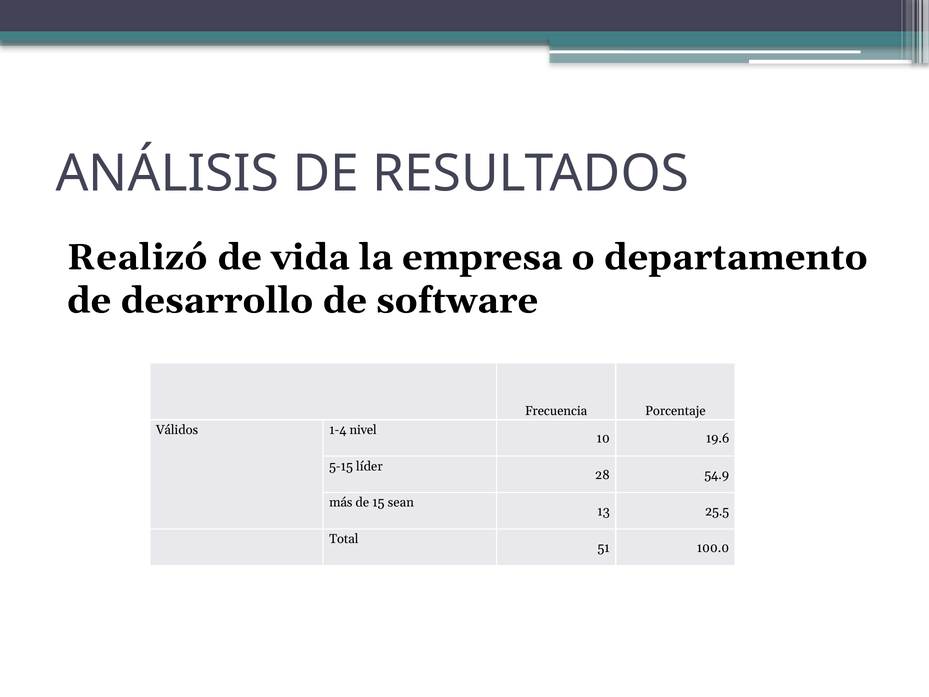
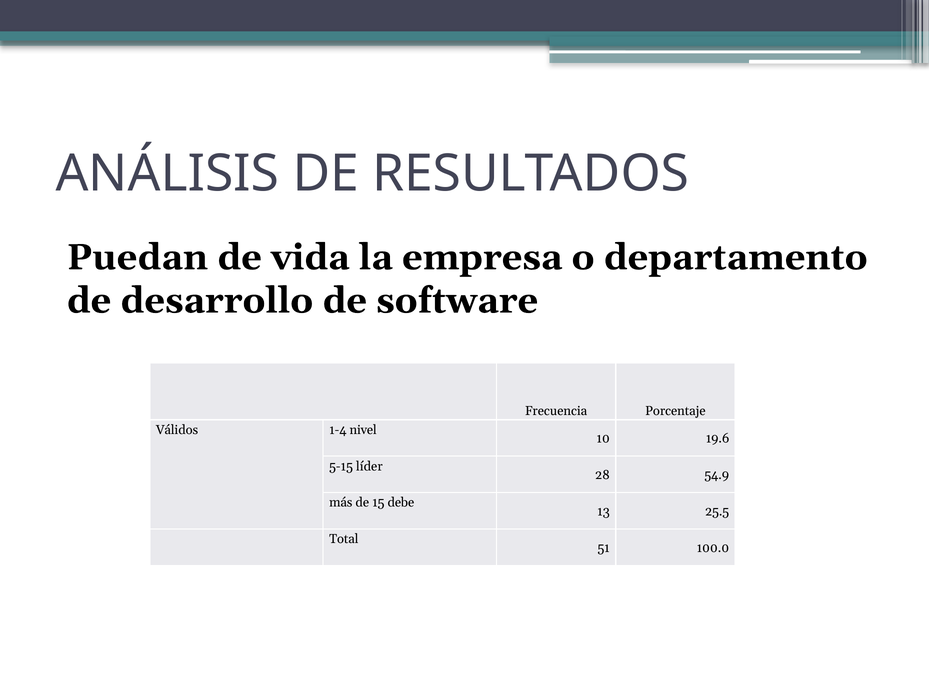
Realizó: Realizó -> Puedan
sean: sean -> debe
